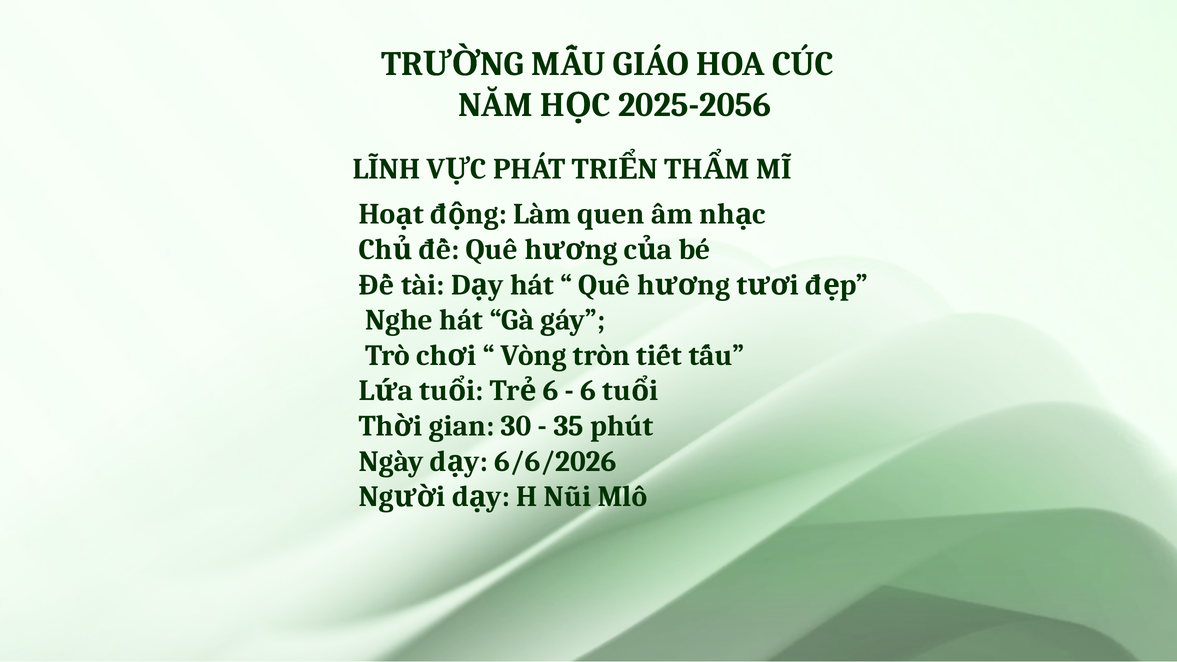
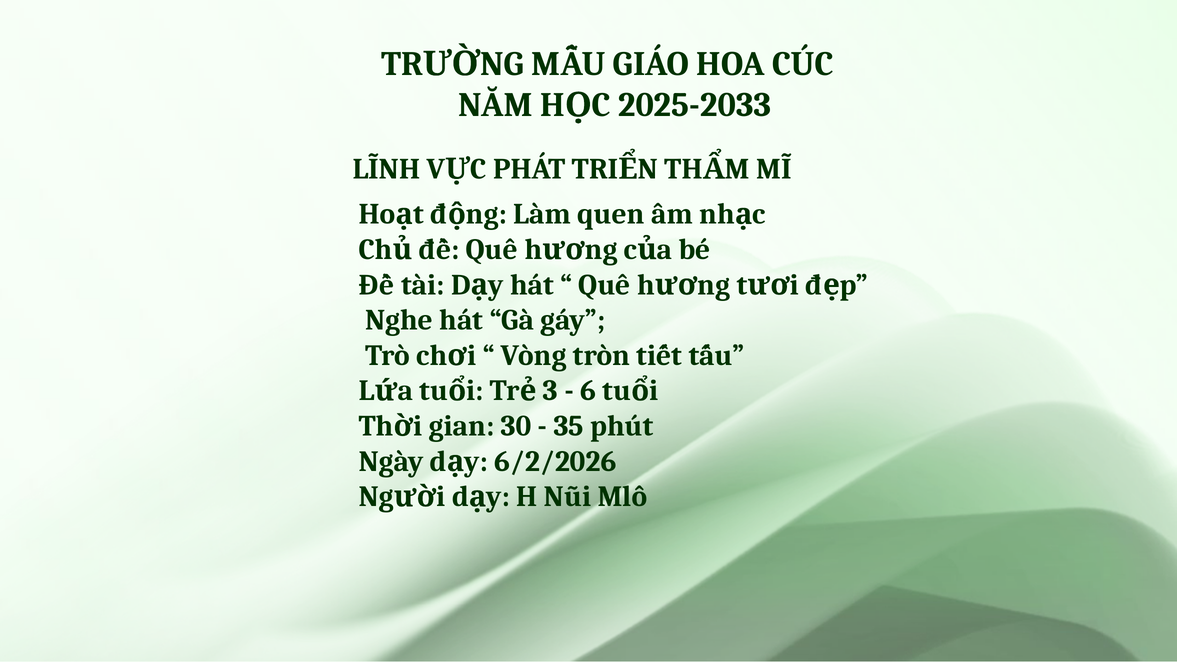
2025-2056: 2025-2056 -> 2025-2033
6 at (551, 391): 6 -> 3
6/6/2026: 6/6/2026 -> 6/2/2026
